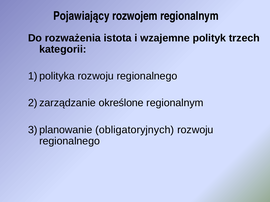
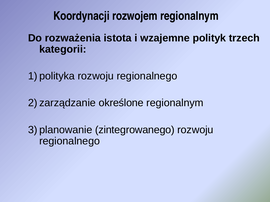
Pojawiający: Pojawiający -> Koordynacji
obligatoryjnych: obligatoryjnych -> zintegrowanego
